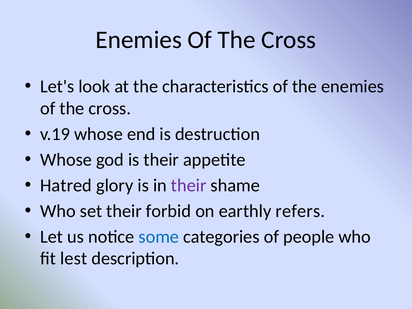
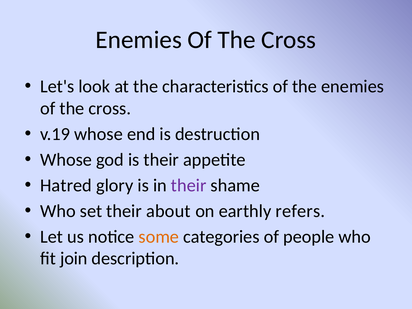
forbid: forbid -> about
some colour: blue -> orange
lest: lest -> join
